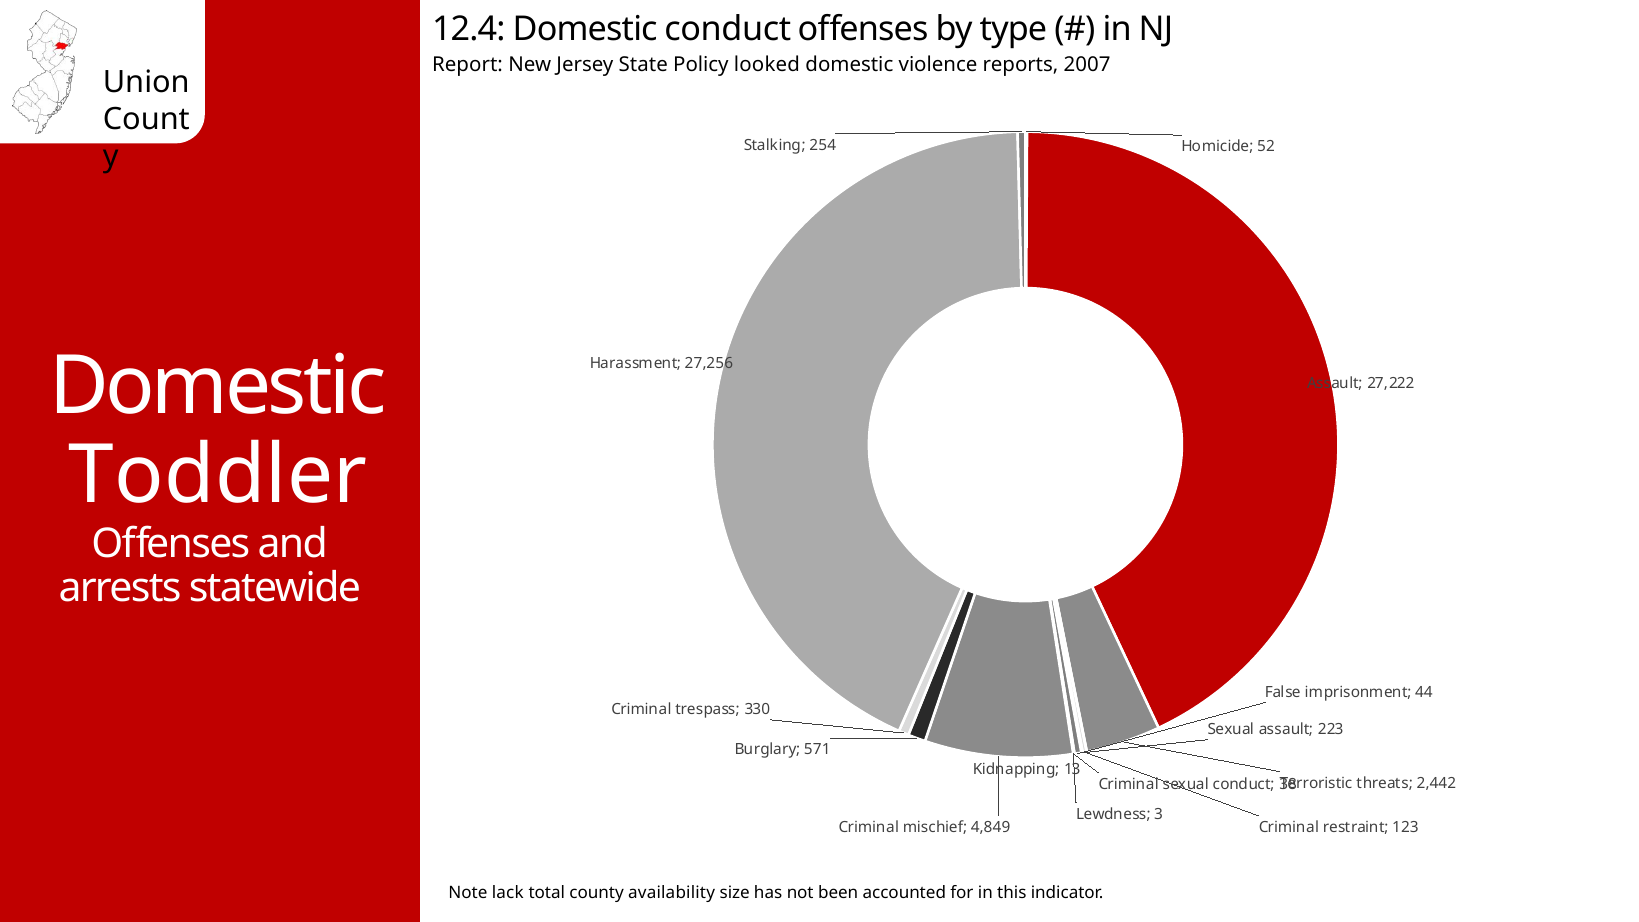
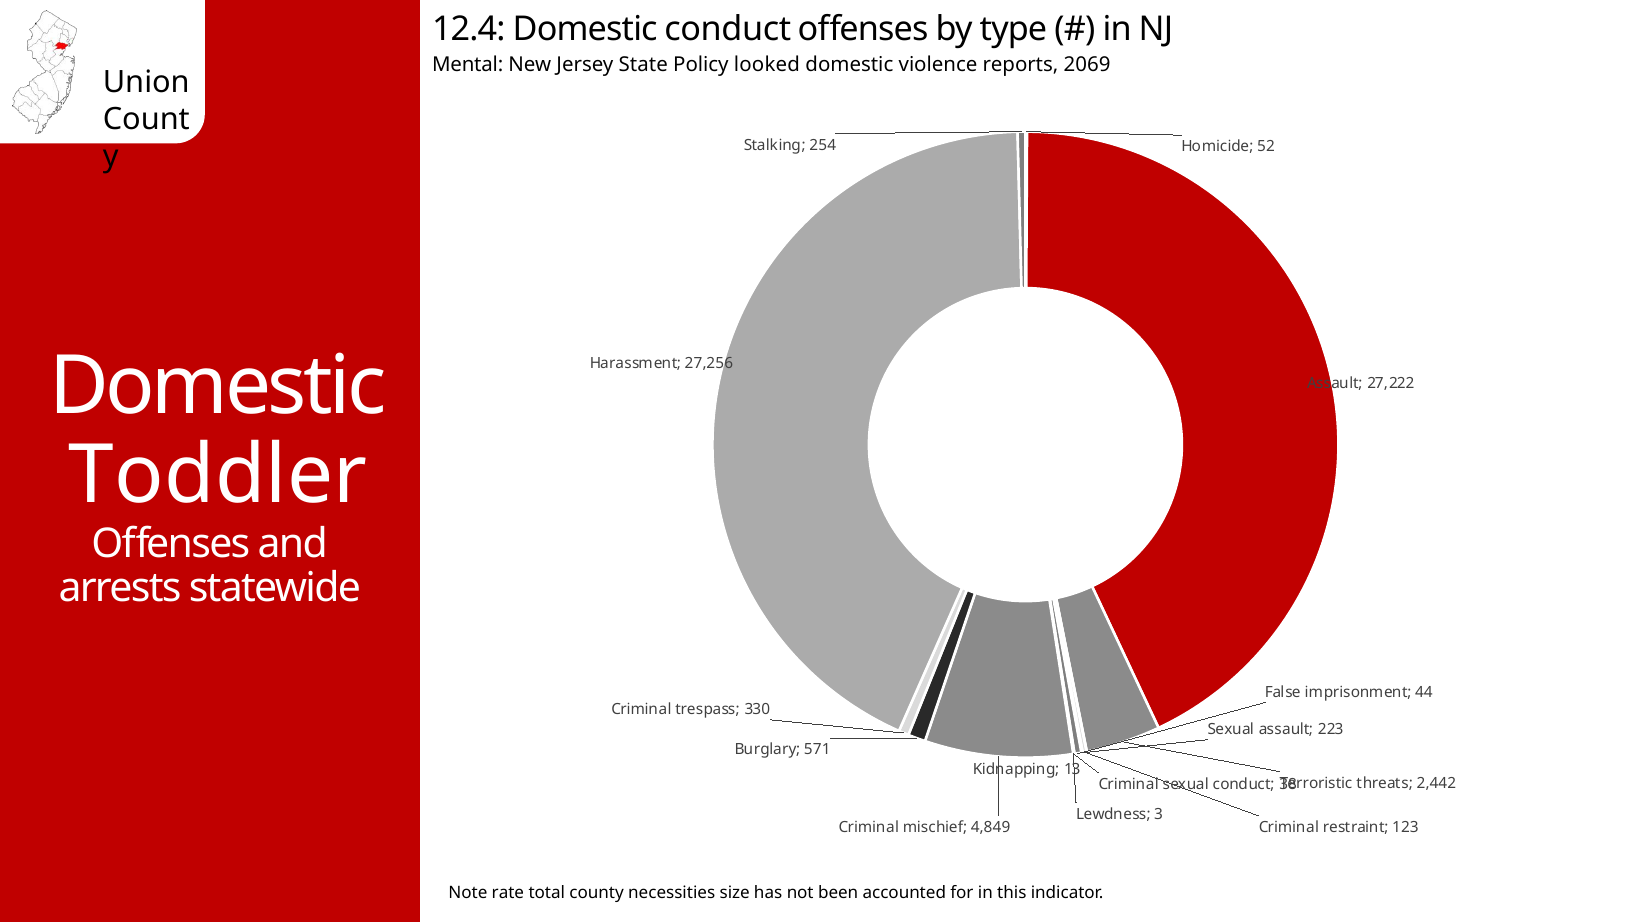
Report: Report -> Mental
2007: 2007 -> 2069
lack: lack -> rate
availability: availability -> necessities
